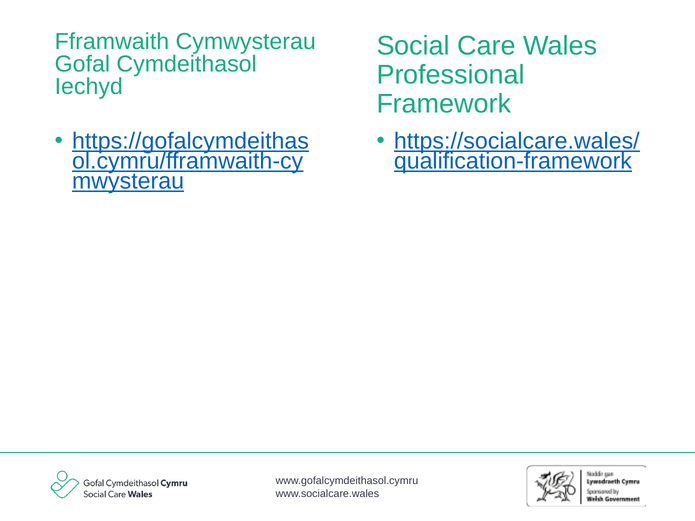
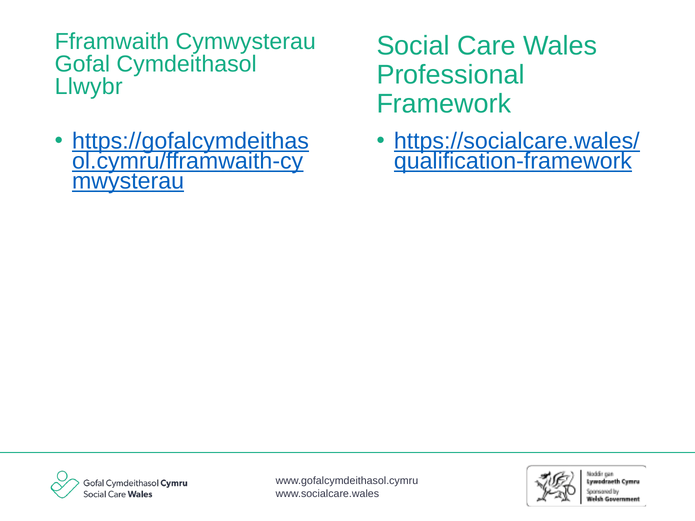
Iechyd: Iechyd -> Llwybr
